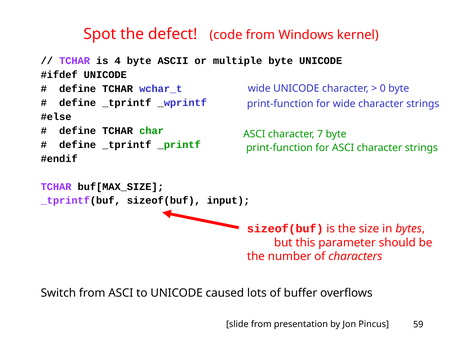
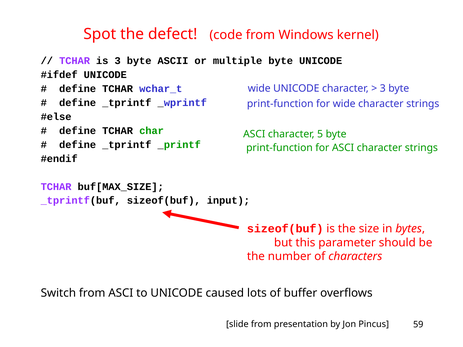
is 4: 4 -> 3
0 at (383, 88): 0 -> 3
7: 7 -> 5
